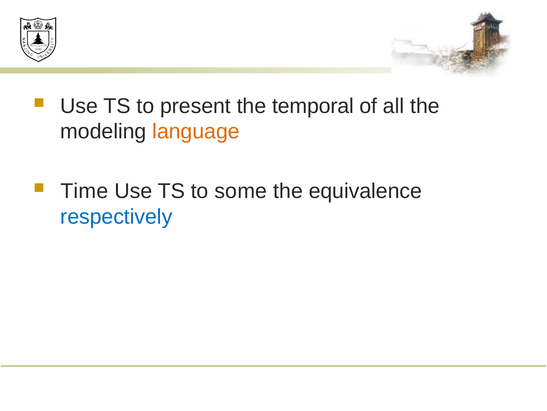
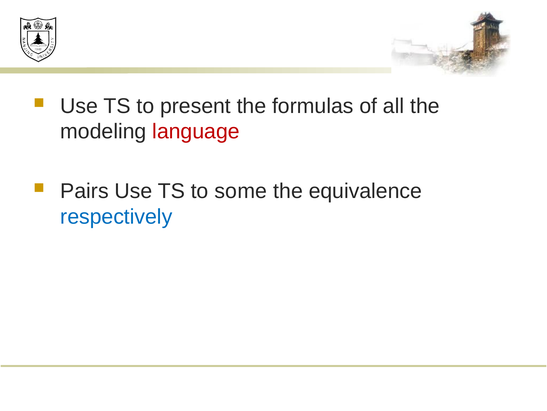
temporal: temporal -> formulas
language colour: orange -> red
Time: Time -> Pairs
